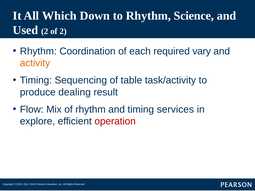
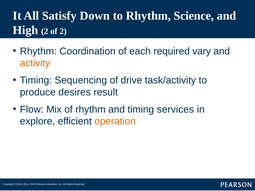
Which: Which -> Satisfy
Used: Used -> High
table: table -> drive
dealing: dealing -> desires
operation colour: red -> orange
